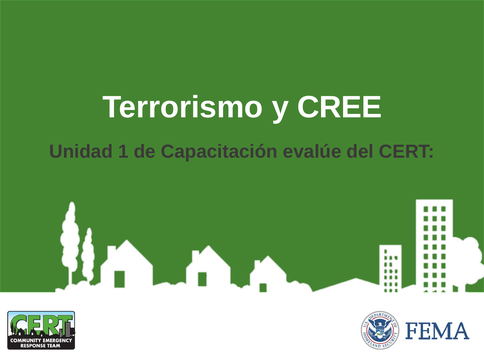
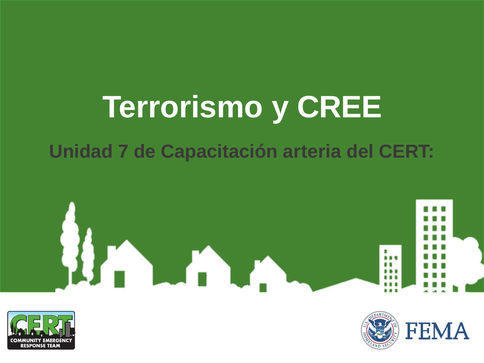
1: 1 -> 7
evalúe: evalúe -> arteria
